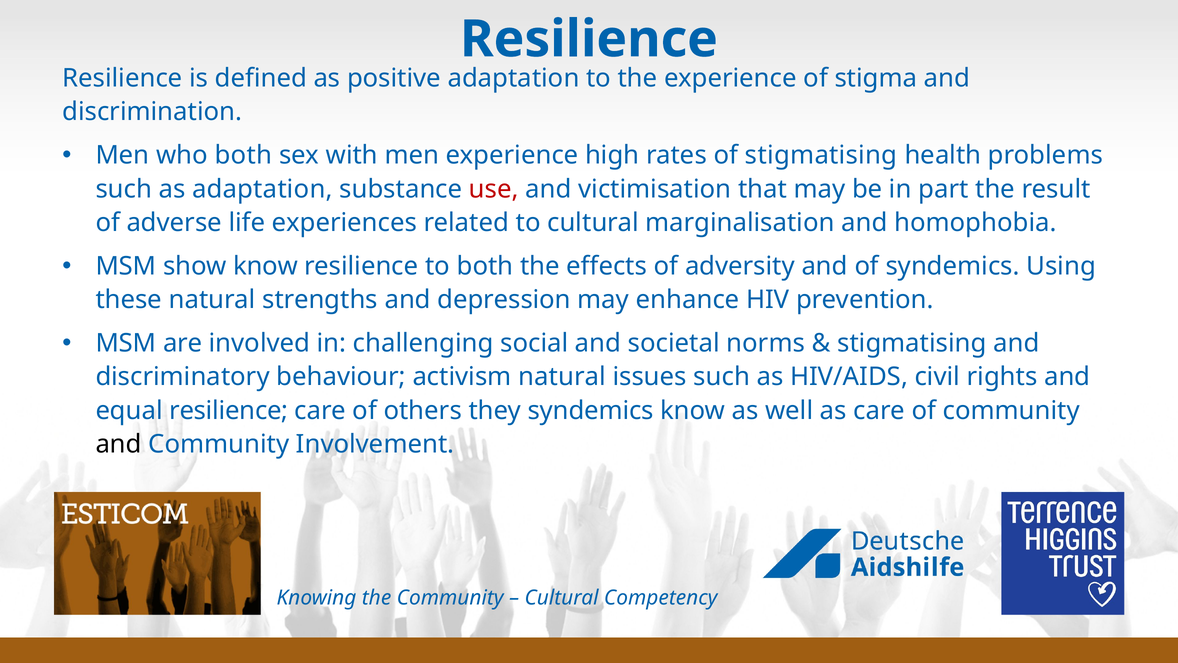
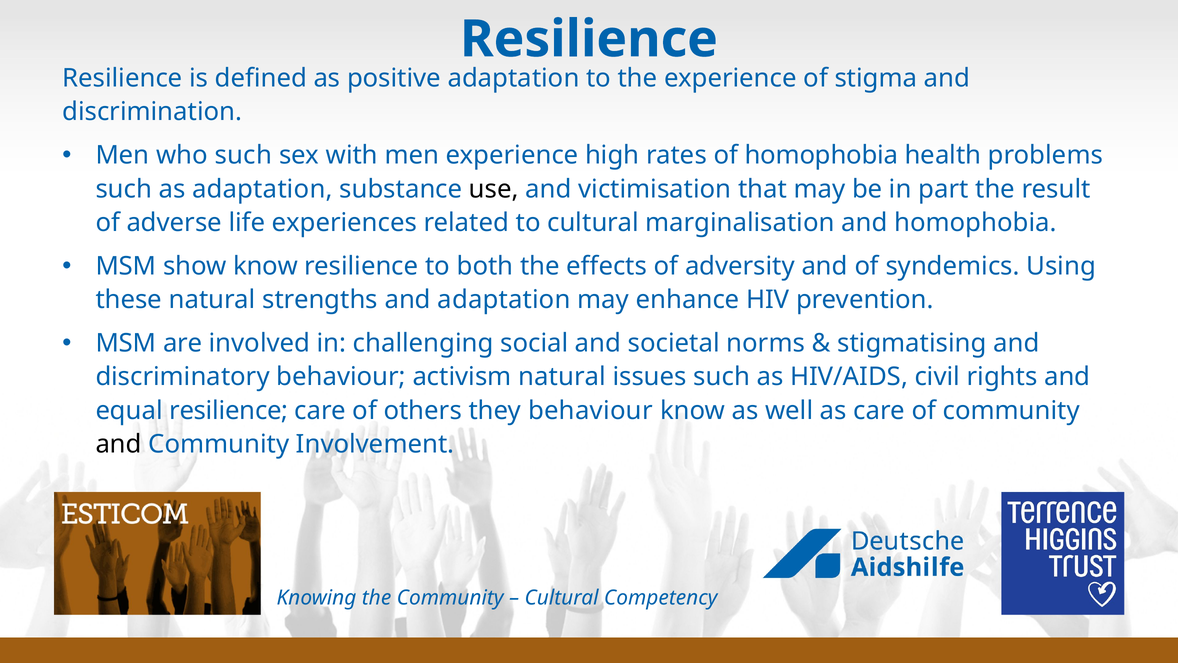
who both: both -> such
of stigmatising: stigmatising -> homophobia
use colour: red -> black
and depression: depression -> adaptation
they syndemics: syndemics -> behaviour
